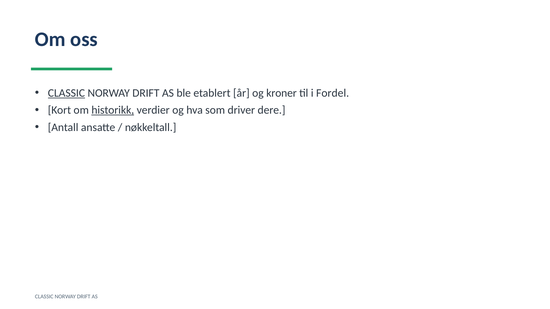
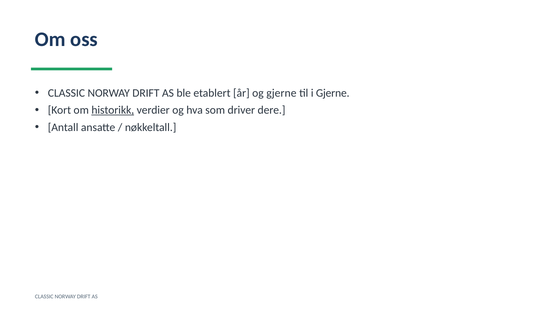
CLASSIC at (66, 93) underline: present -> none
og kroner: kroner -> gjerne
i Fordel: Fordel -> Gjerne
